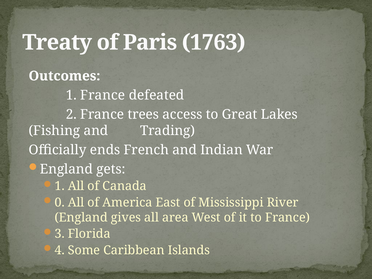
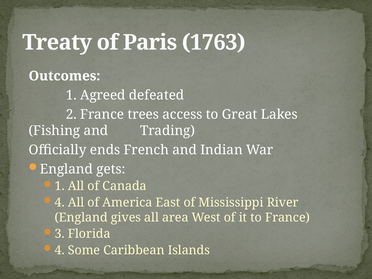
1 France: France -> Agreed
0 at (60, 203): 0 -> 4
